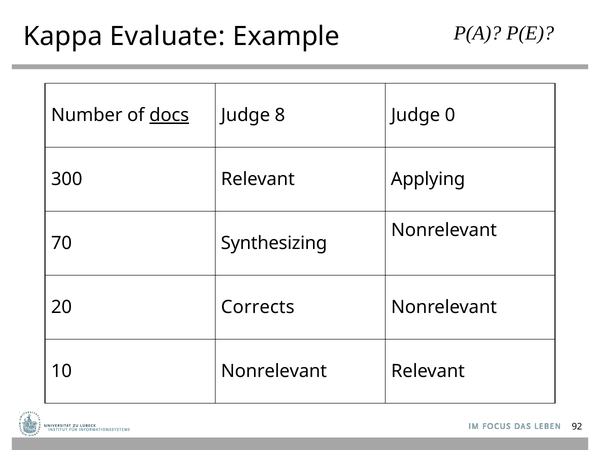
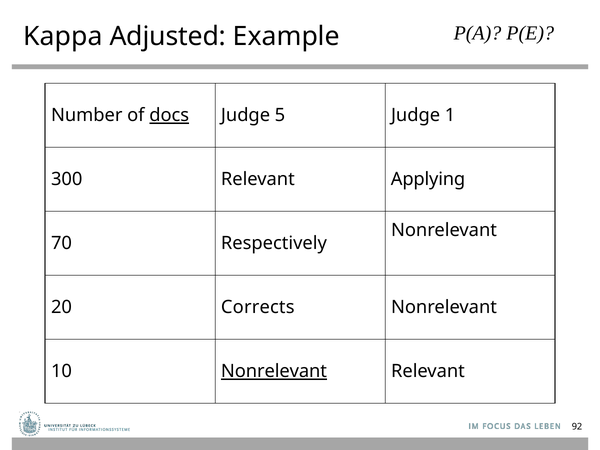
Evaluate: Evaluate -> Adjusted
8: 8 -> 5
0: 0 -> 1
Synthesizing: Synthesizing -> Respectively
Nonrelevant at (274, 371) underline: none -> present
